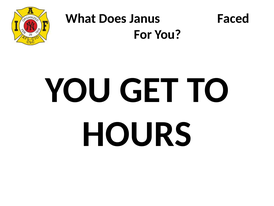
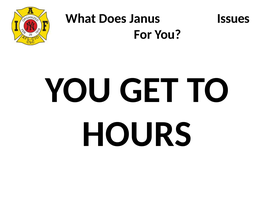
Faced: Faced -> Issues
